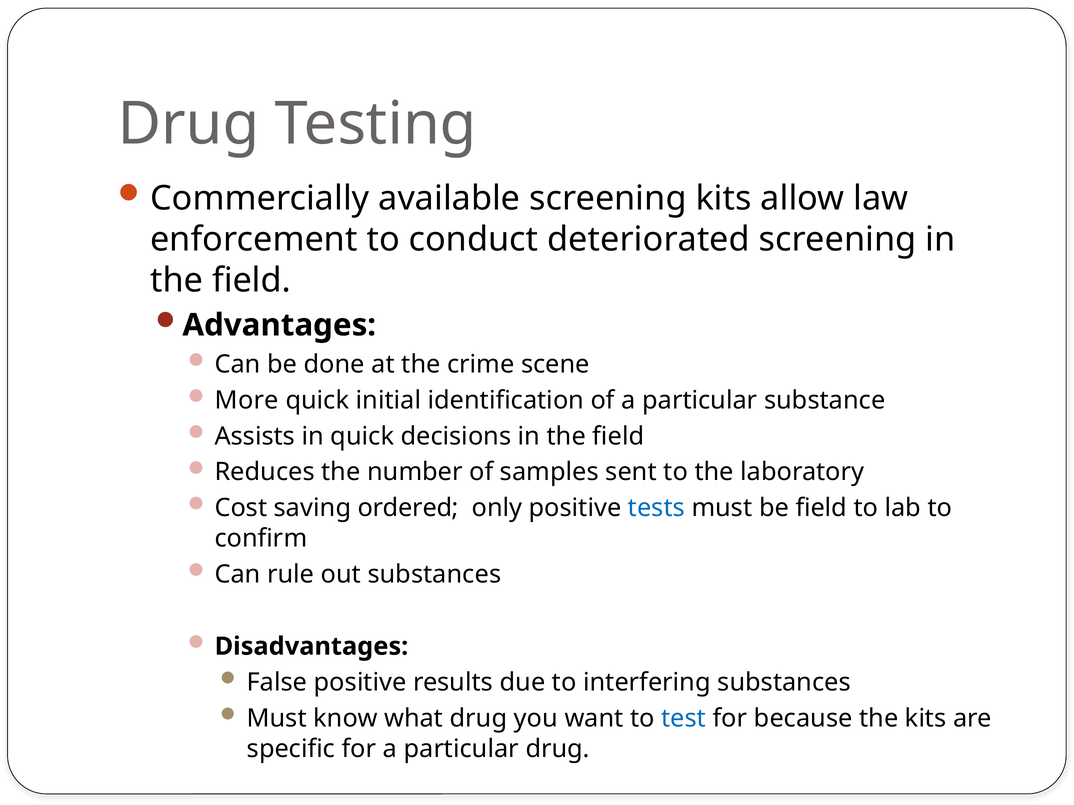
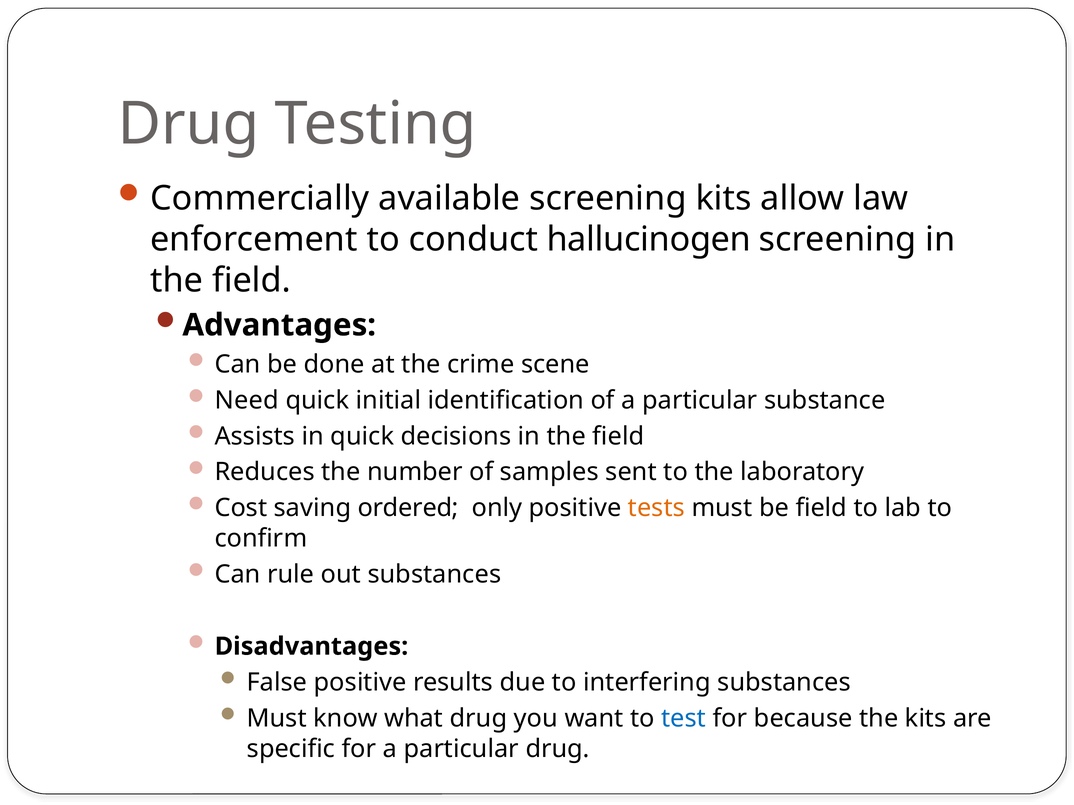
deteriorated: deteriorated -> hallucinogen
More: More -> Need
tests colour: blue -> orange
